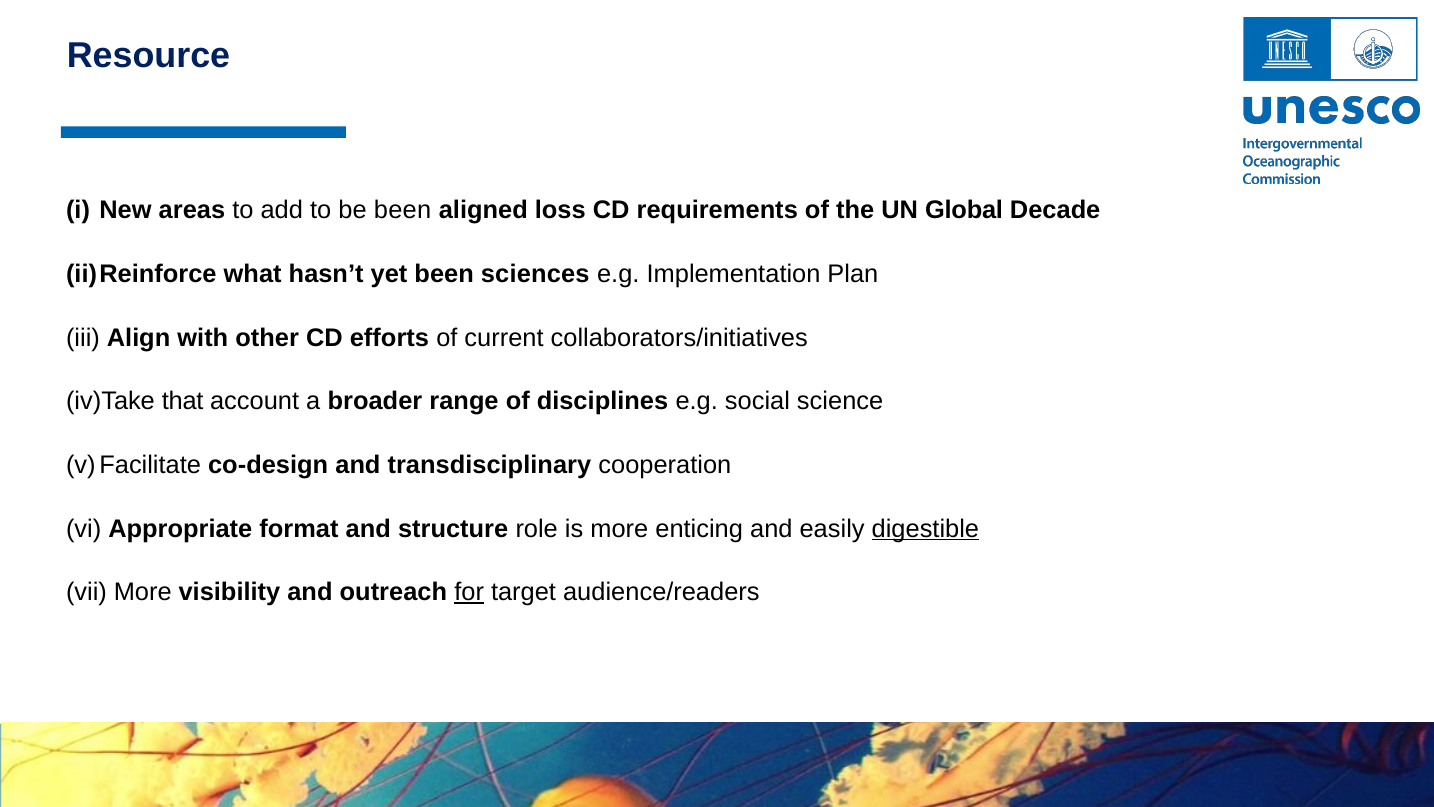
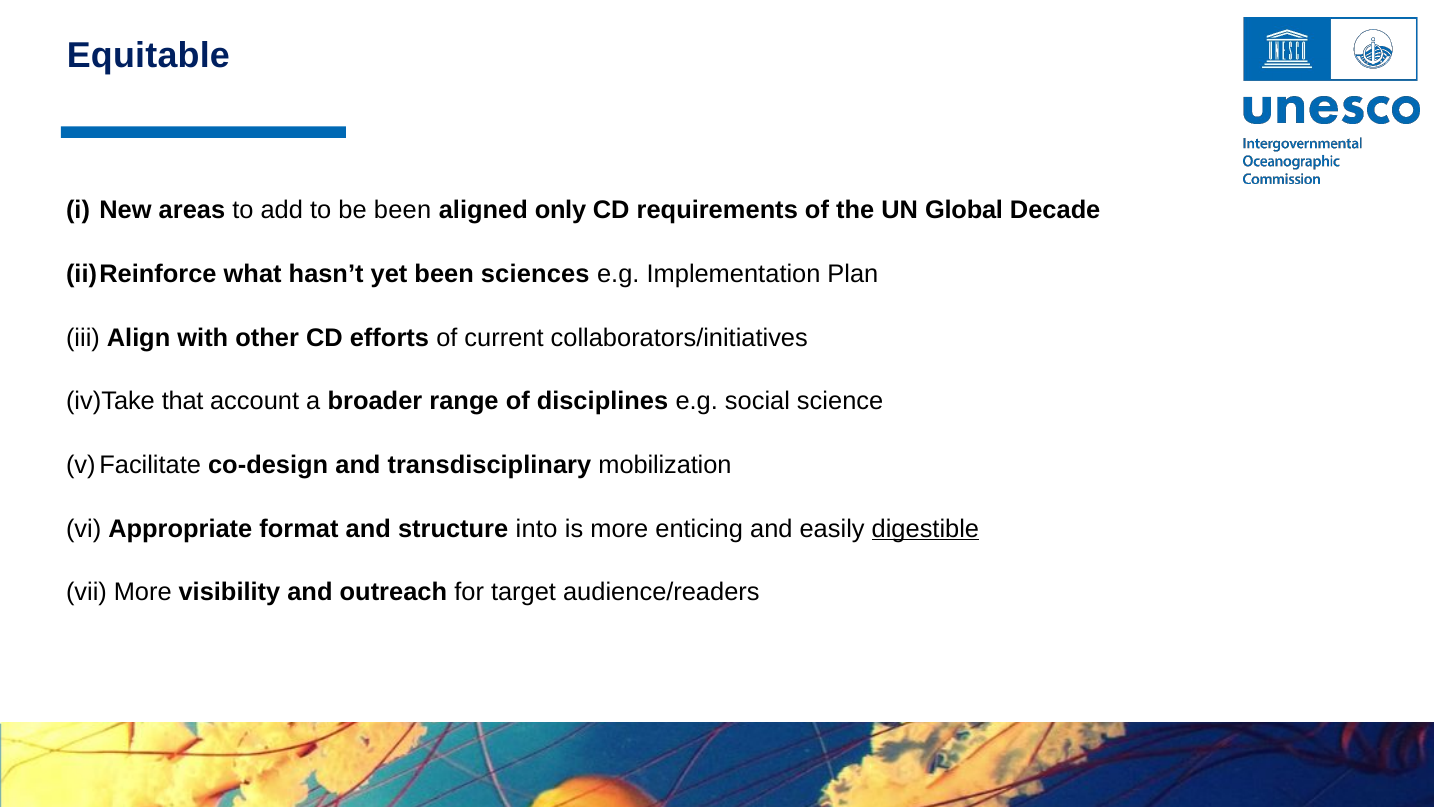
Resource: Resource -> Equitable
loss: loss -> only
cooperation: cooperation -> mobilization
role: role -> into
for underline: present -> none
